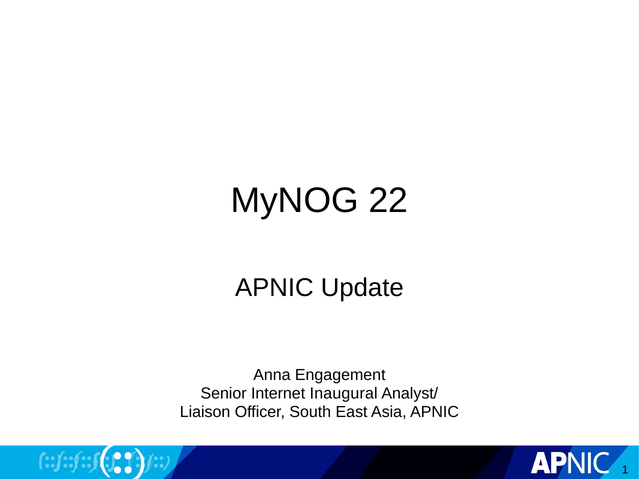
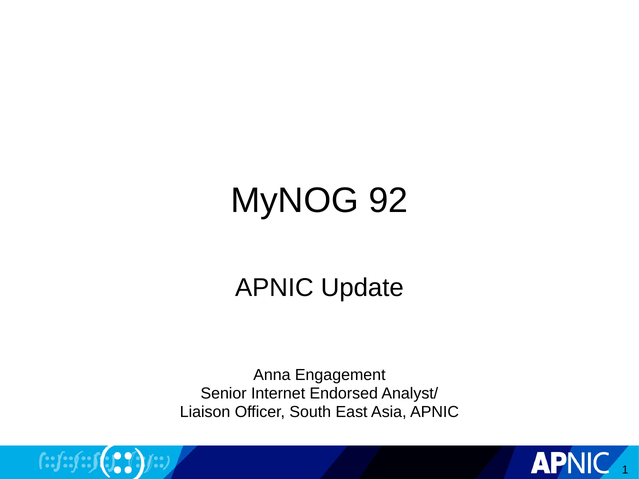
22: 22 -> 92
Inaugural: Inaugural -> Endorsed
